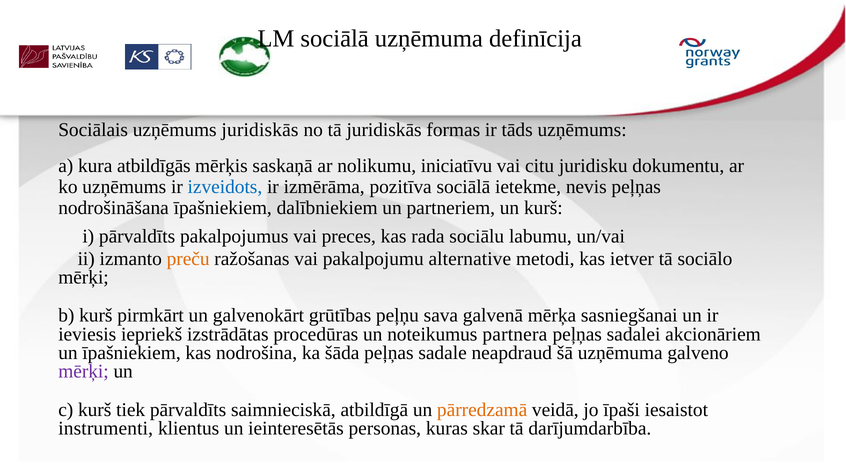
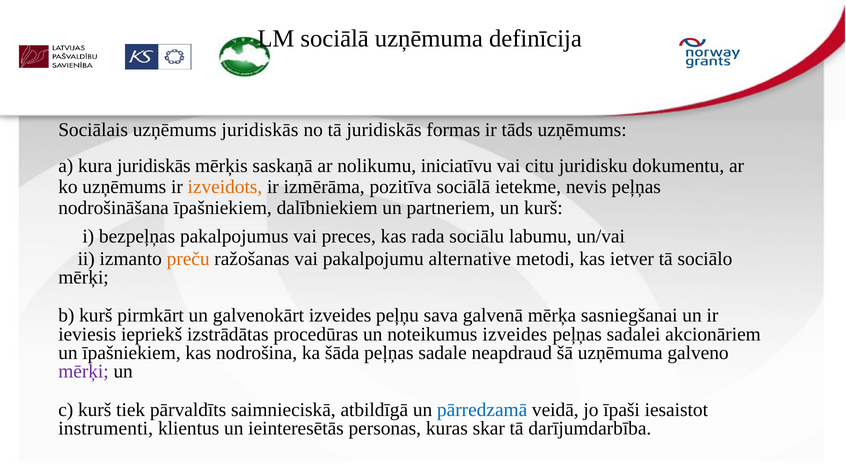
kura atbildīgās: atbildīgās -> juridiskās
izveidots colour: blue -> orange
i pārvaldīts: pārvaldīts -> bezpeļņas
galvenokārt grūtības: grūtības -> izveides
noteikumus partnera: partnera -> izveides
pārredzamā colour: orange -> blue
